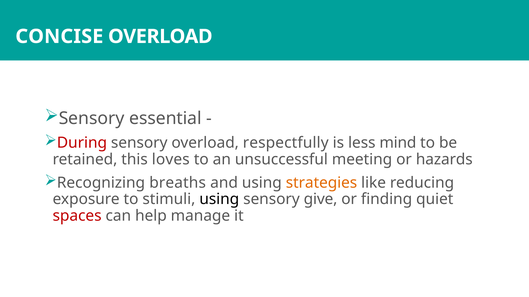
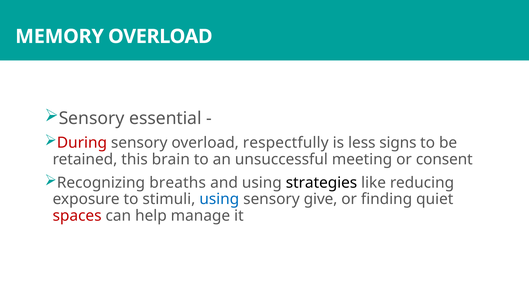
CONCISE: CONCISE -> MEMORY
mind: mind -> signs
loves: loves -> brain
hazards: hazards -> consent
strategies colour: orange -> black
using at (219, 200) colour: black -> blue
